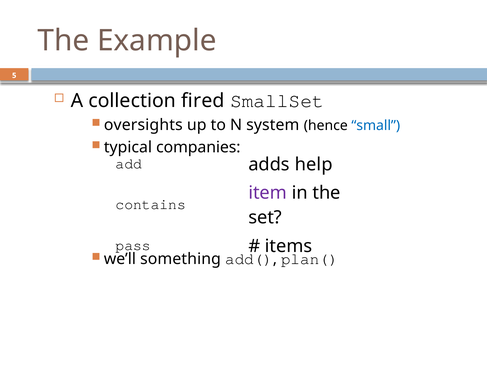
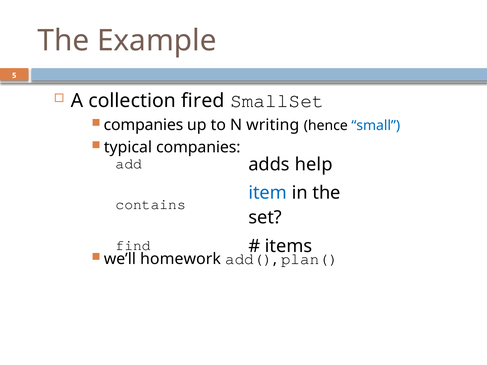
oversights at (143, 125): oversights -> companies
system: system -> writing
item colour: purple -> blue
pass: pass -> find
something: something -> homework
